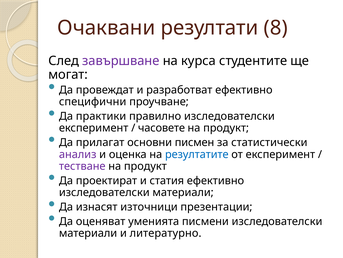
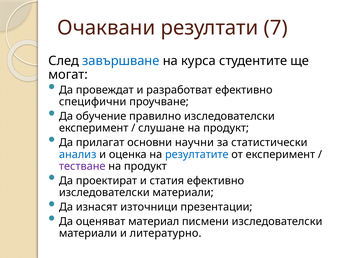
8: 8 -> 7
завършване colour: purple -> blue
практики: практики -> обучение
часовете: часовете -> слушане
писмен: писмен -> научни
анализ colour: purple -> blue
уменията: уменията -> материал
